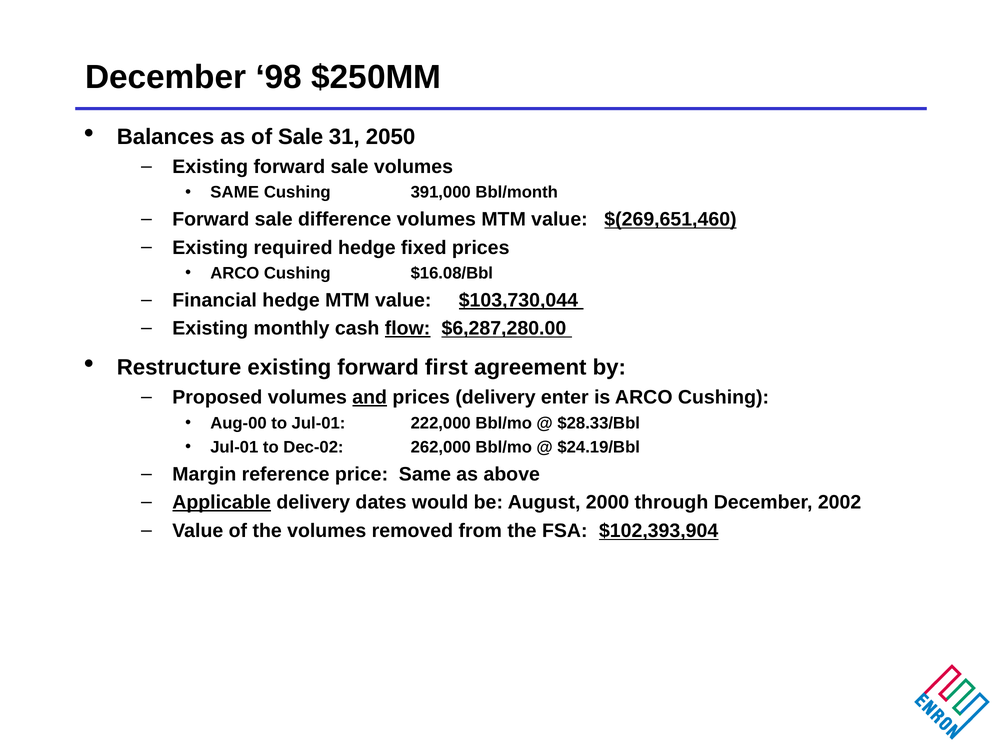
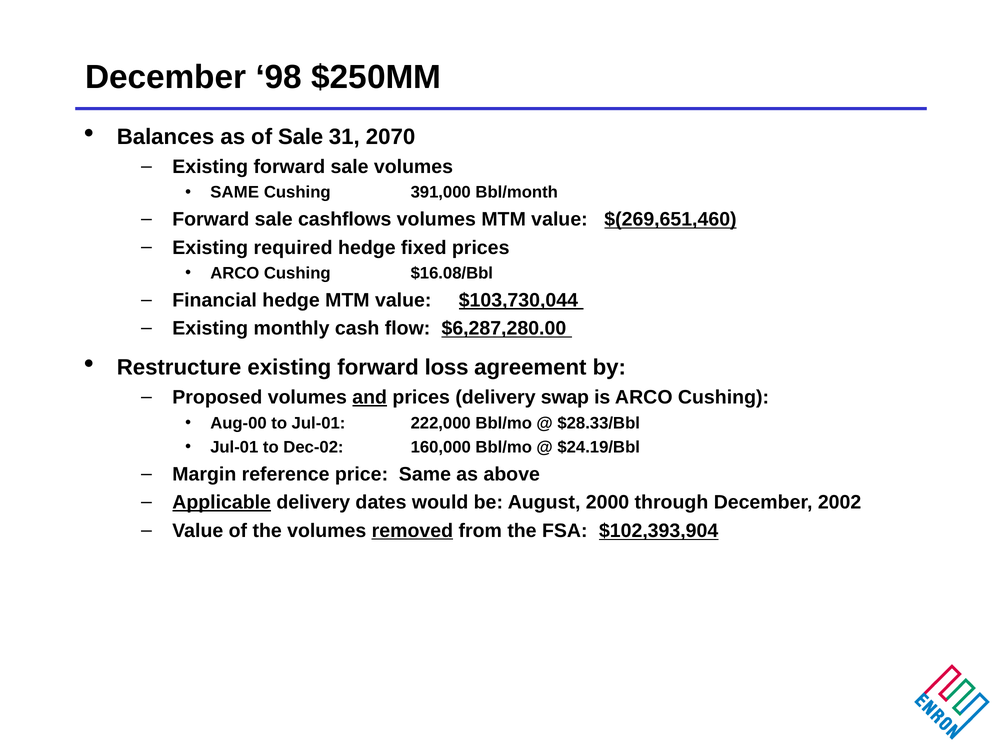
2050: 2050 -> 2070
difference: difference -> cashflows
flow underline: present -> none
first: first -> loss
enter: enter -> swap
262,000: 262,000 -> 160,000
removed underline: none -> present
